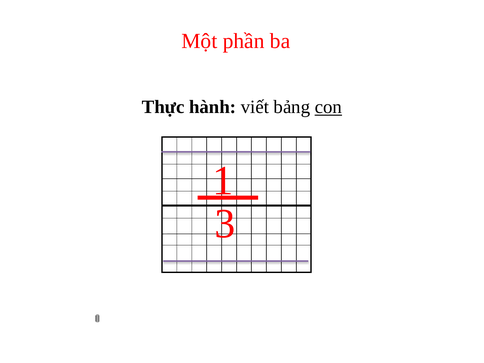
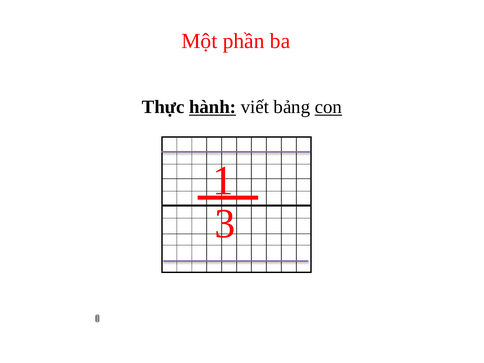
hành underline: none -> present
